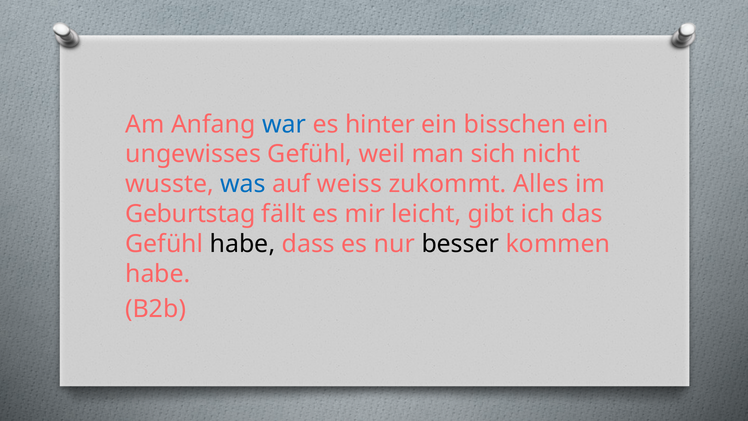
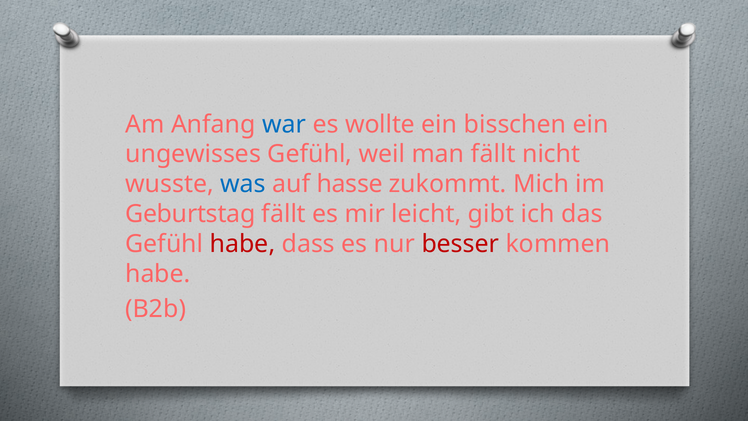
hinter: hinter -> wollte
man sich: sich -> fällt
weiss: weiss -> hasse
Alles: Alles -> Mich
habe at (242, 244) colour: black -> red
besser colour: black -> red
